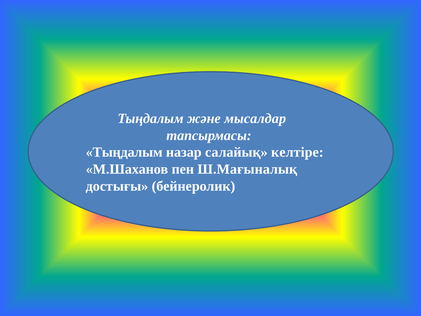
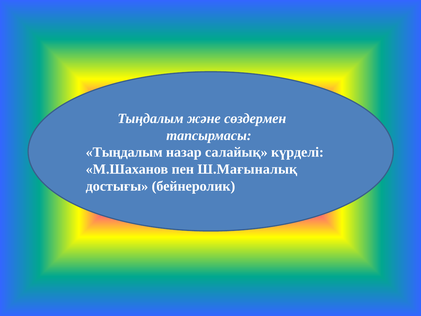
мысалдар: мысалдар -> сөздермен
келтіре: келтіре -> күрделі
